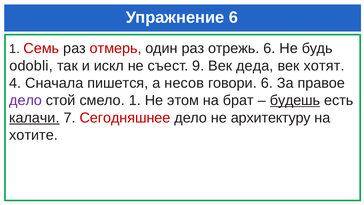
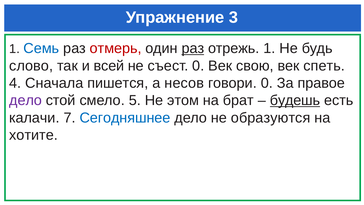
Упражнение 6: 6 -> 3
Семь colour: red -> blue
раз at (193, 48) underline: none -> present
отрежь 6: 6 -> 1
odobli: odobli -> слово
искл: искл -> всей
съест 9: 9 -> 0
деда: деда -> свою
хотят: хотят -> спеть
говори 6: 6 -> 0
смело 1: 1 -> 5
калачи underline: present -> none
Сегодняшнее colour: red -> blue
архитектуру: архитектуру -> образуются
